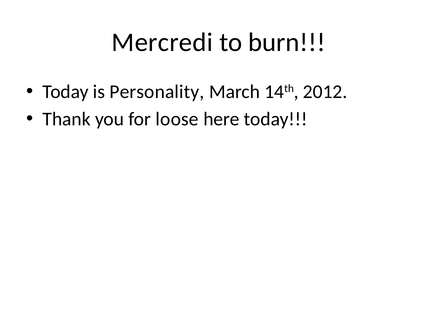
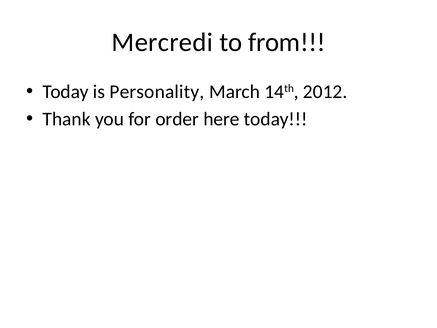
burn: burn -> from
loose: loose -> order
